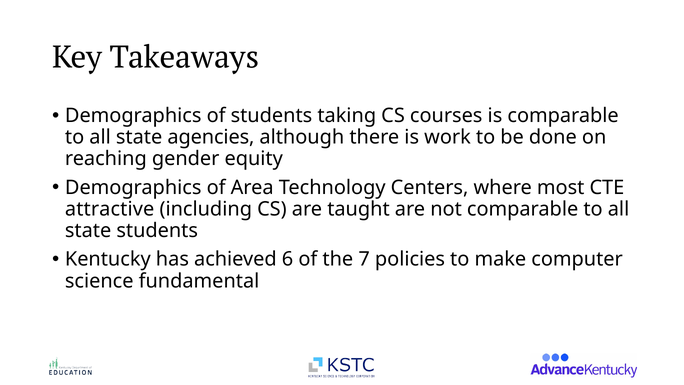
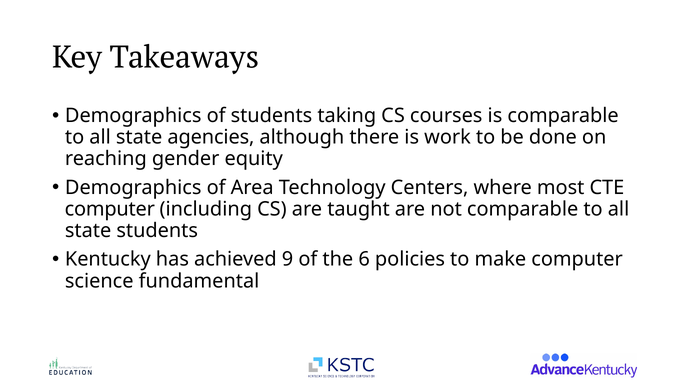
attractive at (110, 209): attractive -> computer
6: 6 -> 9
7: 7 -> 6
